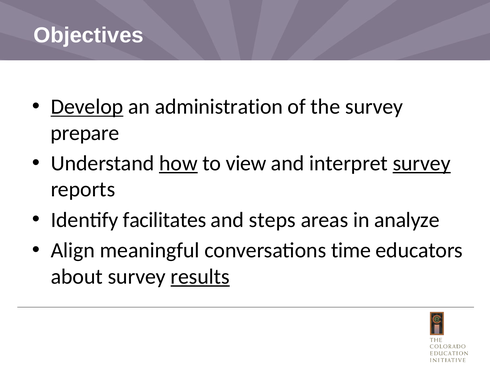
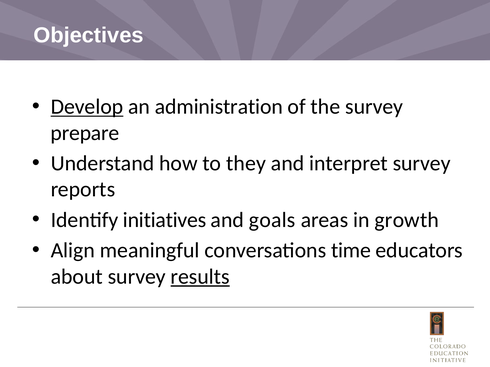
how underline: present -> none
view: view -> they
survey at (422, 164) underline: present -> none
facilitates: facilitates -> initiatives
steps: steps -> goals
analyze: analyze -> growth
